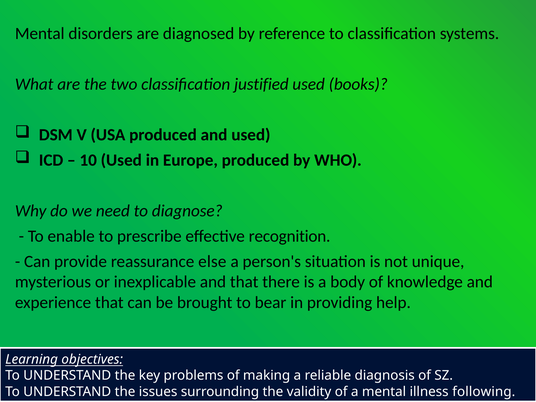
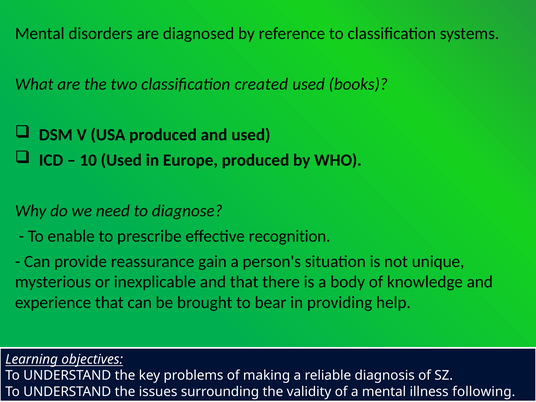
justified: justified -> created
else: else -> gain
